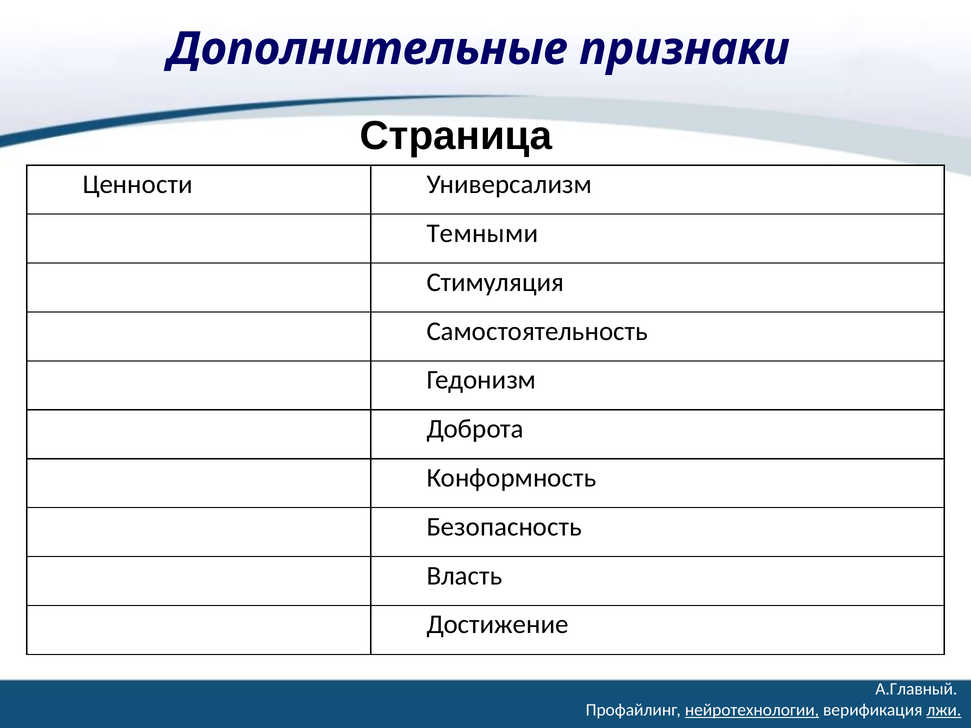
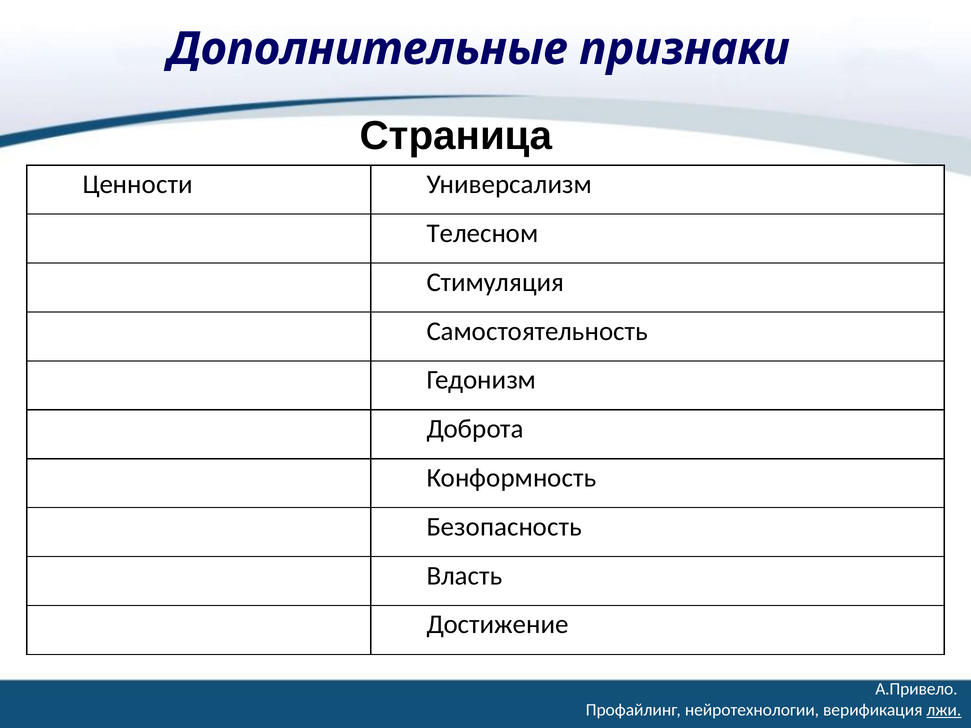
Темными: Темными -> Телесном
А.Главный: А.Главный -> А.Привело
нейротехнологии underline: present -> none
